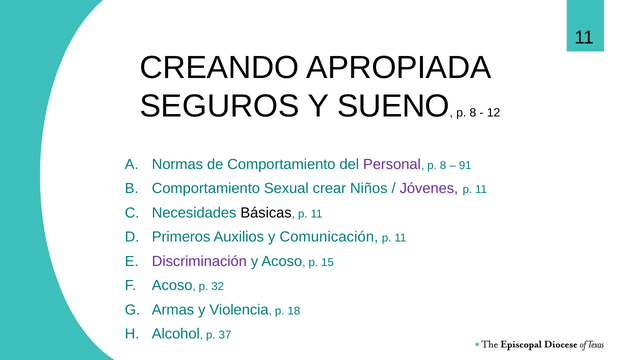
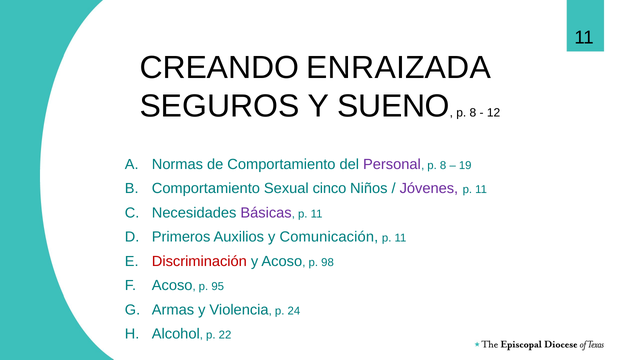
APROPIADA: APROPIADA -> ENRAIZADA
91: 91 -> 19
crear: crear -> cinco
Básicas colour: black -> purple
Discriminación colour: purple -> red
15: 15 -> 98
32: 32 -> 95
18: 18 -> 24
37: 37 -> 22
